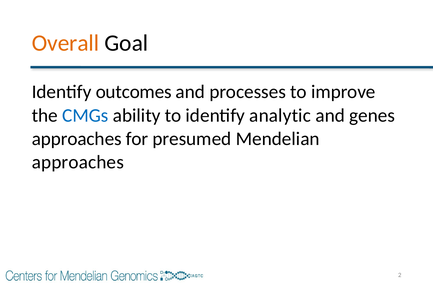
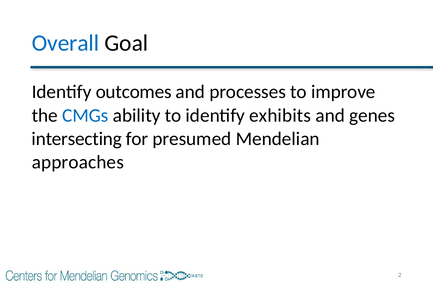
Overall colour: orange -> blue
analytic: analytic -> exhibits
approaches at (77, 139): approaches -> intersecting
